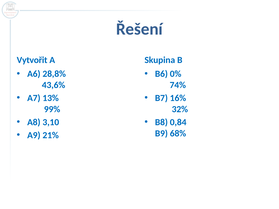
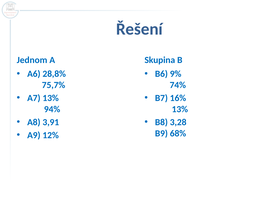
Vytvořit: Vytvořit -> Jednom
0%: 0% -> 9%
43,6%: 43,6% -> 75,7%
99%: 99% -> 94%
32% at (180, 109): 32% -> 13%
3,10: 3,10 -> 3,91
0,84: 0,84 -> 3,28
21%: 21% -> 12%
